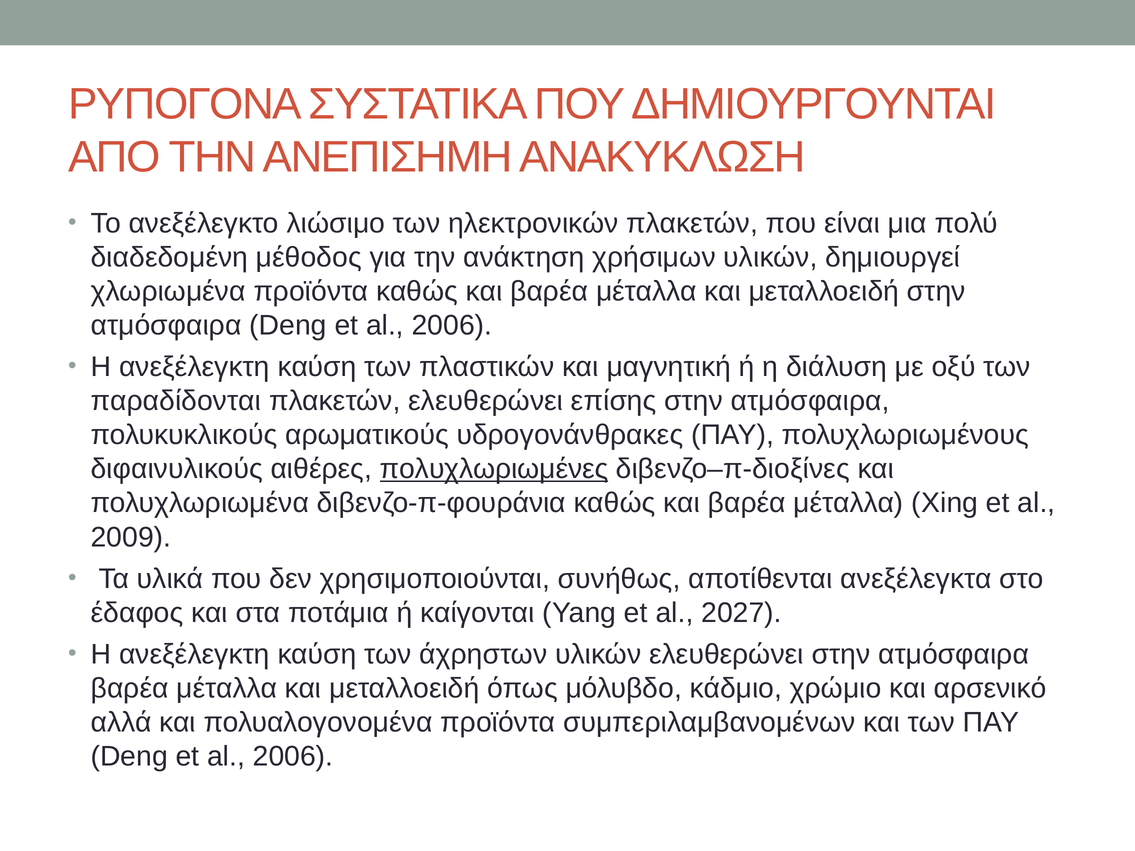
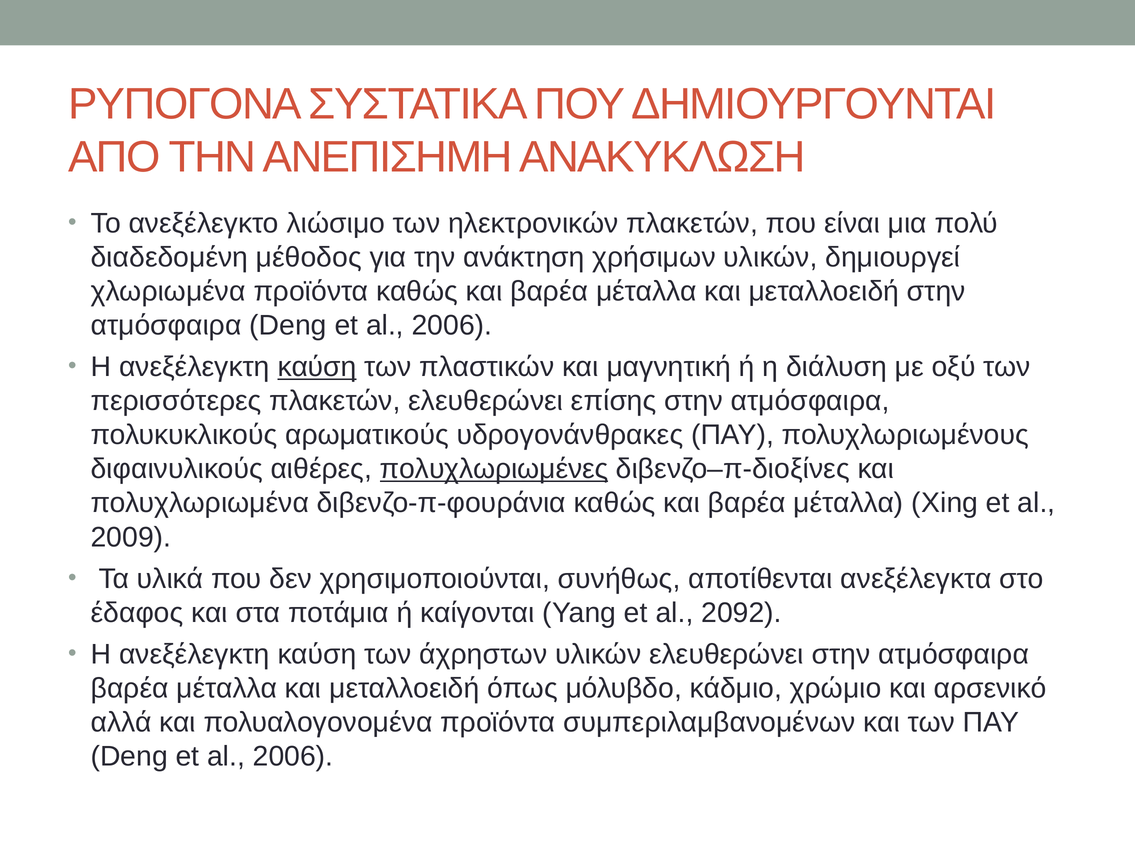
καύση at (317, 367) underline: none -> present
παραδίδονται: παραδίδονται -> περισσότερες
2027: 2027 -> 2092
